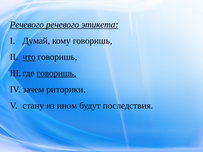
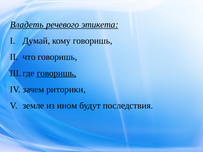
Речевого at (27, 25): Речевого -> Владеть
что underline: present -> none
стану: стану -> земле
